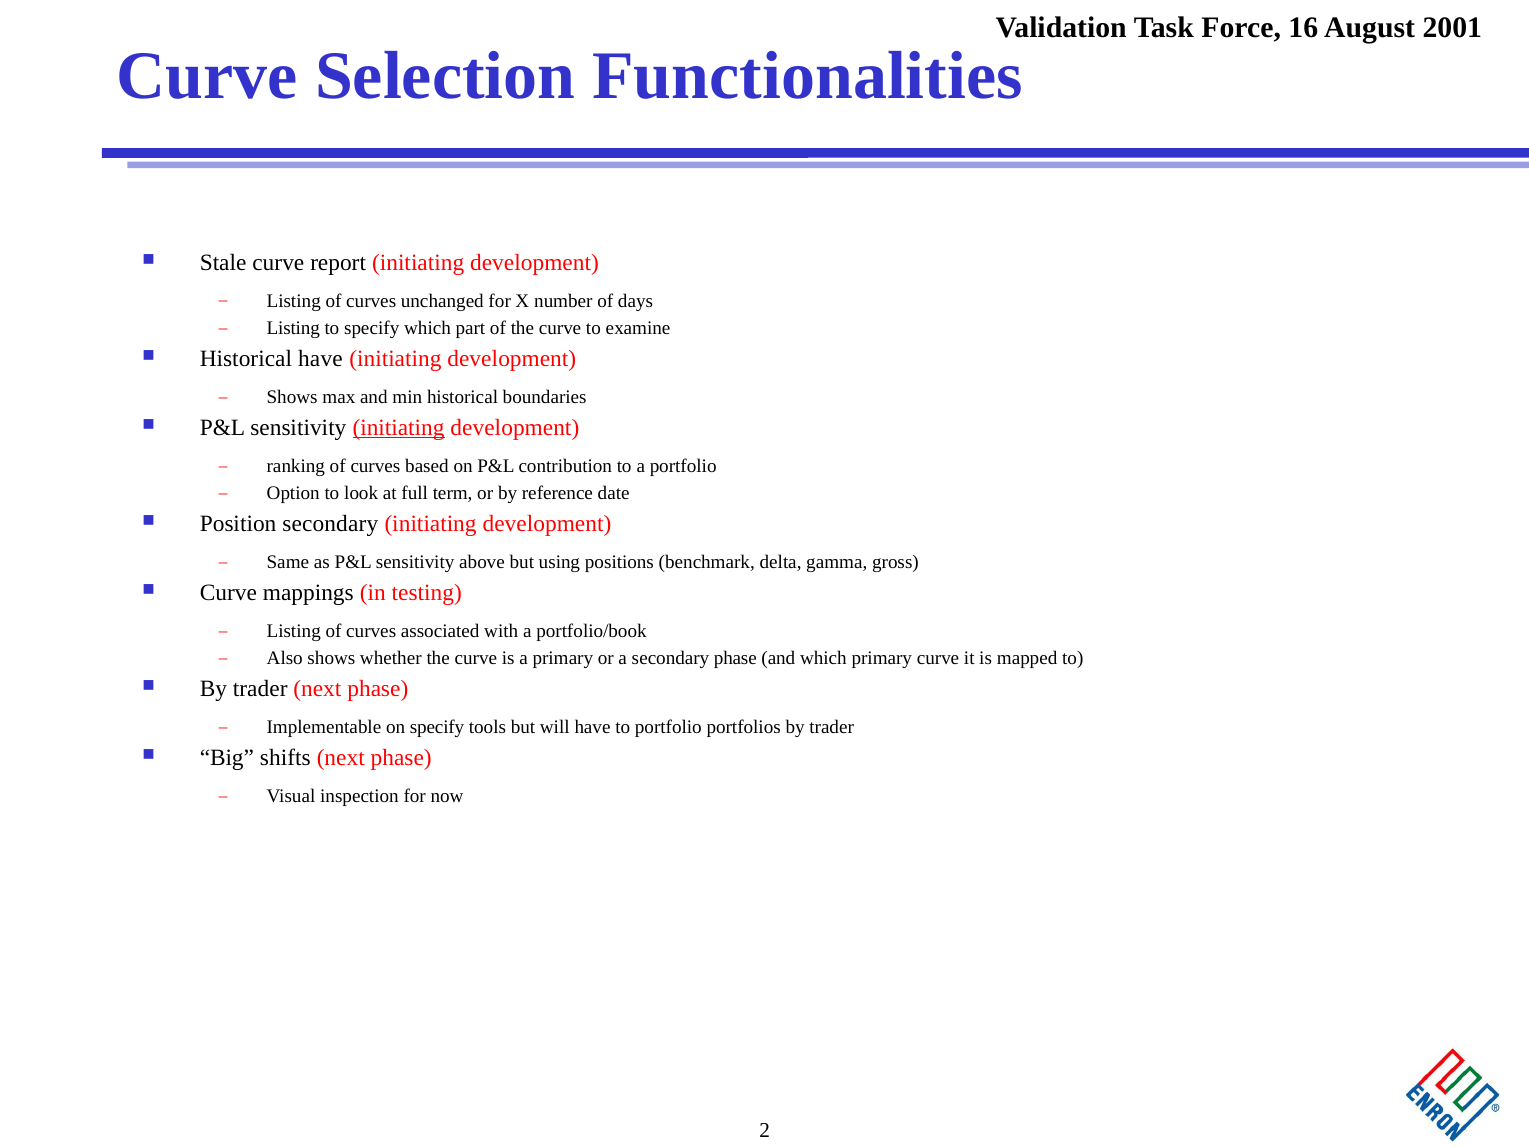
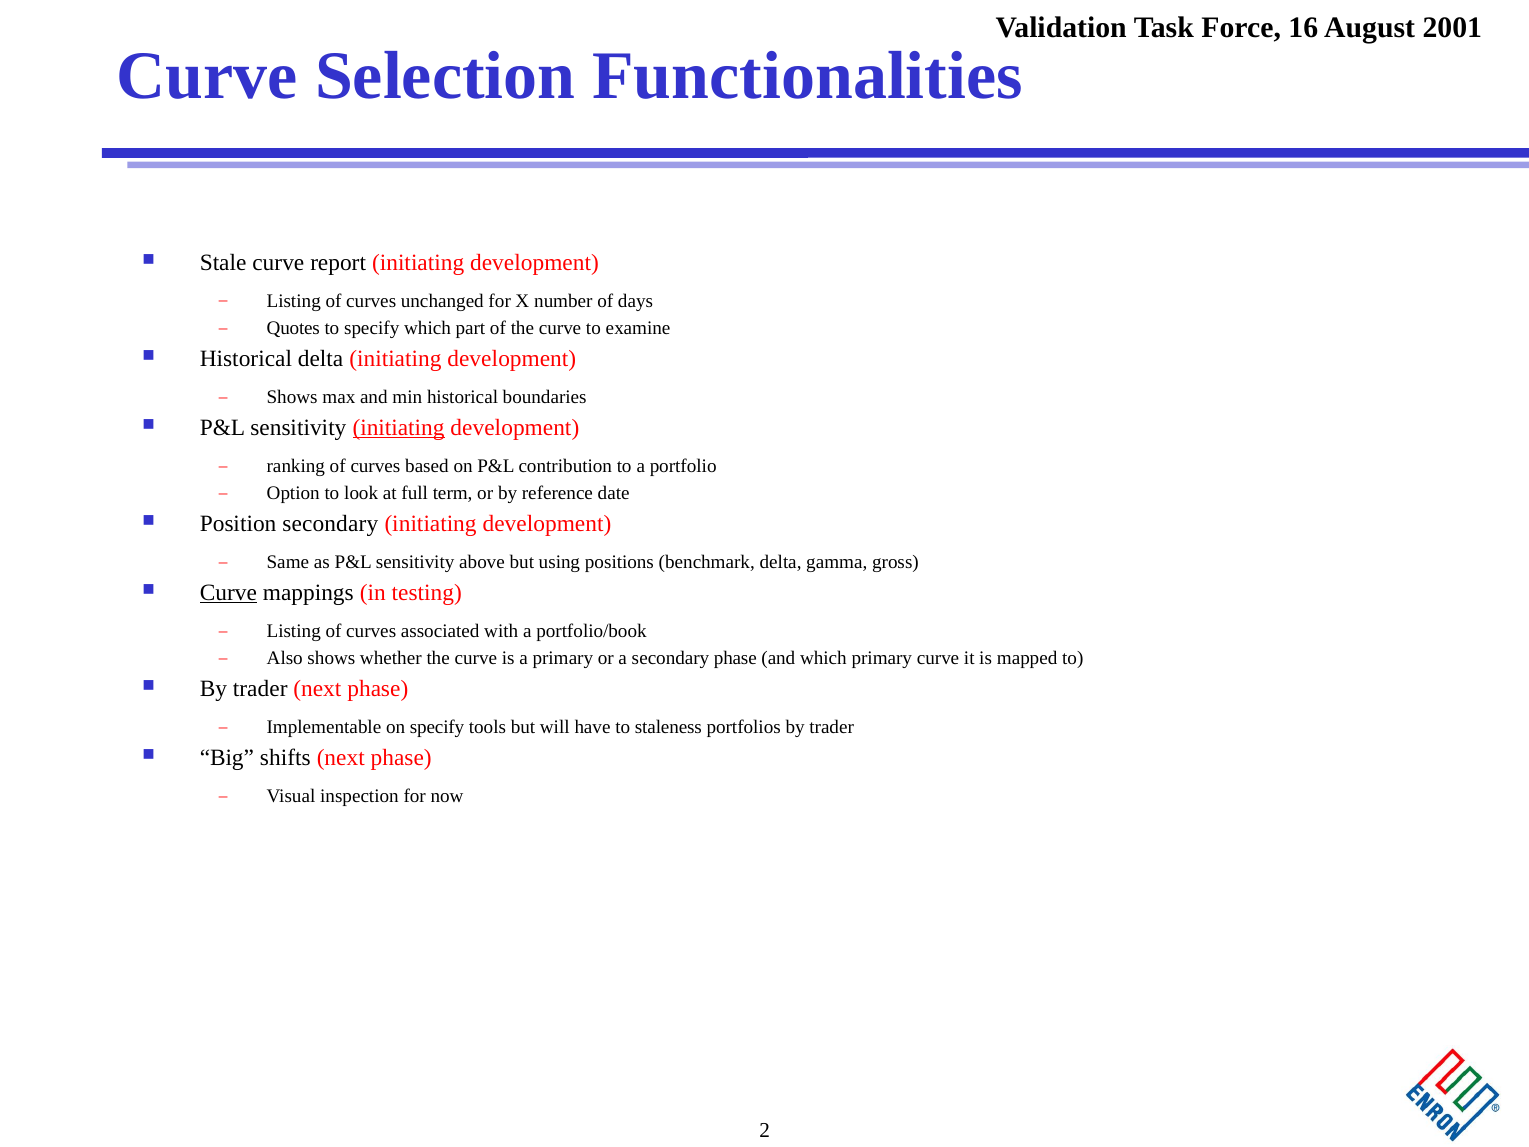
Listing at (293, 328): Listing -> Quotes
Historical have: have -> delta
Curve at (228, 593) underline: none -> present
to portfolio: portfolio -> staleness
